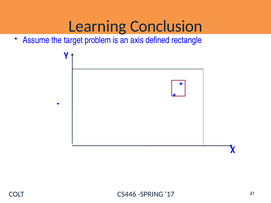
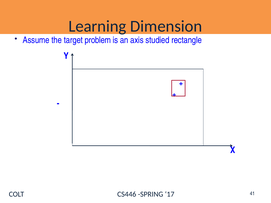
Conclusion: Conclusion -> Dimension
defined: defined -> studied
